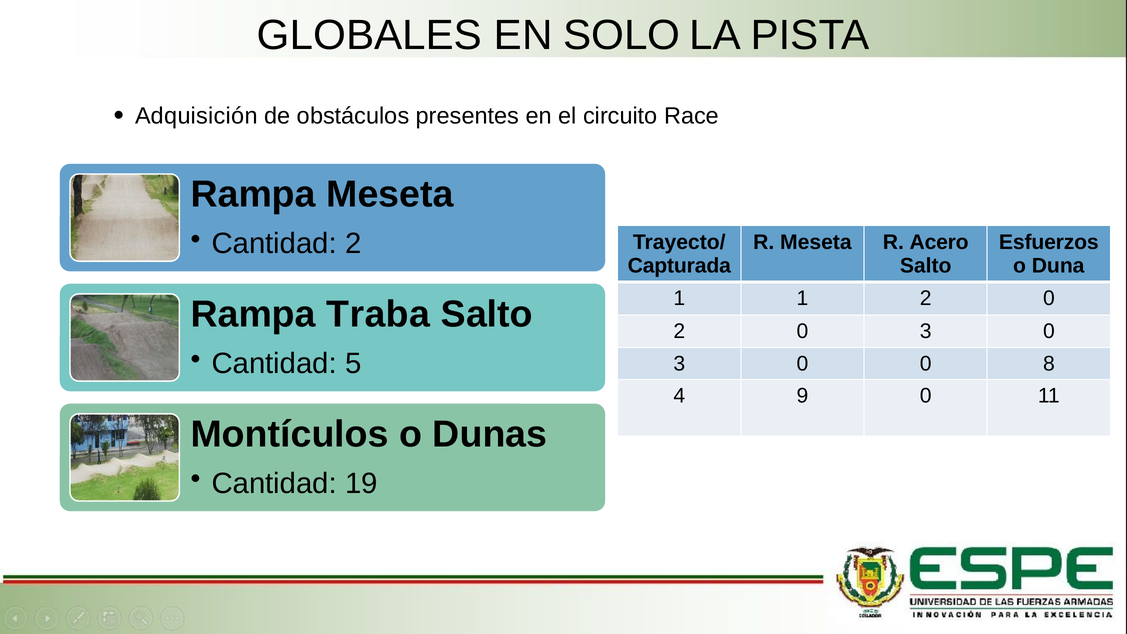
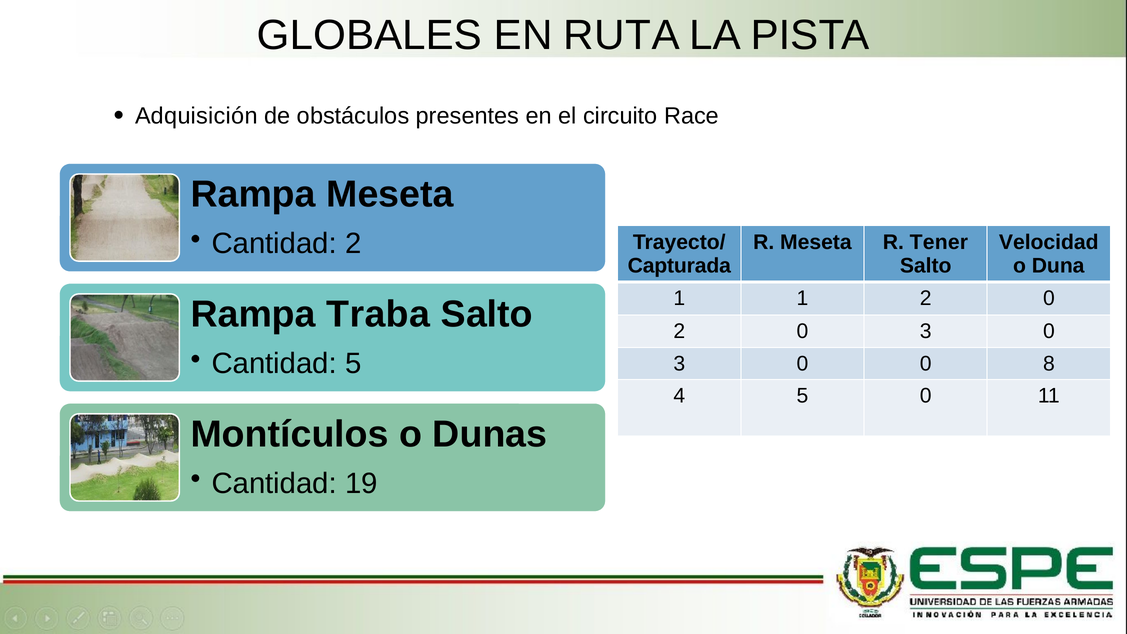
SOLO: SOLO -> RUTA
Acero: Acero -> Tener
Esfuerzos: Esfuerzos -> Velocidad
4 9: 9 -> 5
